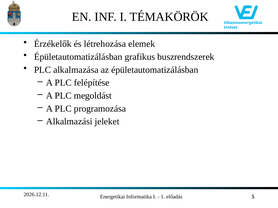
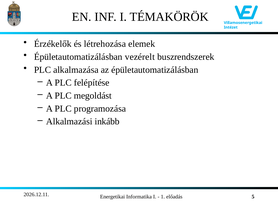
grafikus: grafikus -> vezérelt
jeleket: jeleket -> inkább
